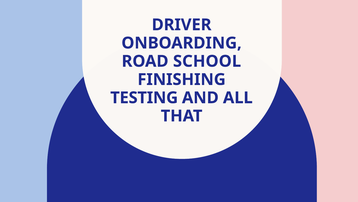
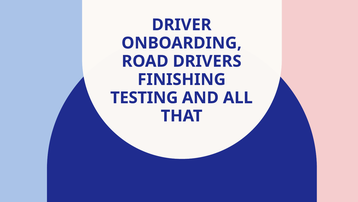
SCHOOL: SCHOOL -> DRIVERS
